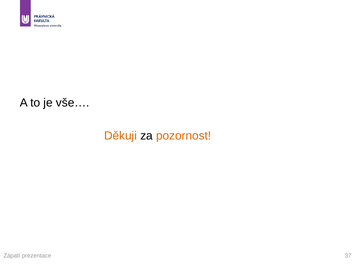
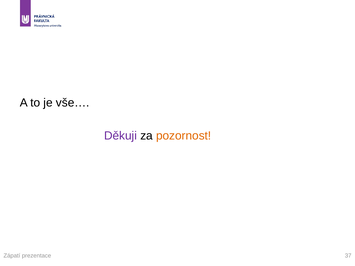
Děkuji colour: orange -> purple
